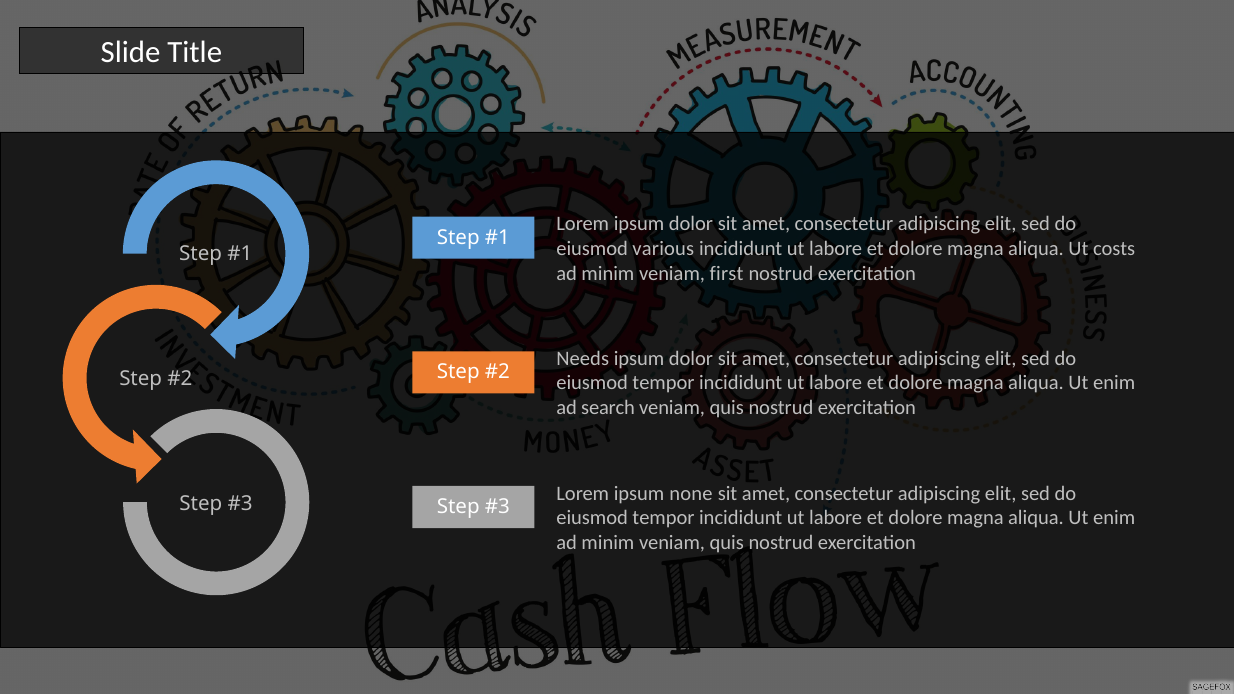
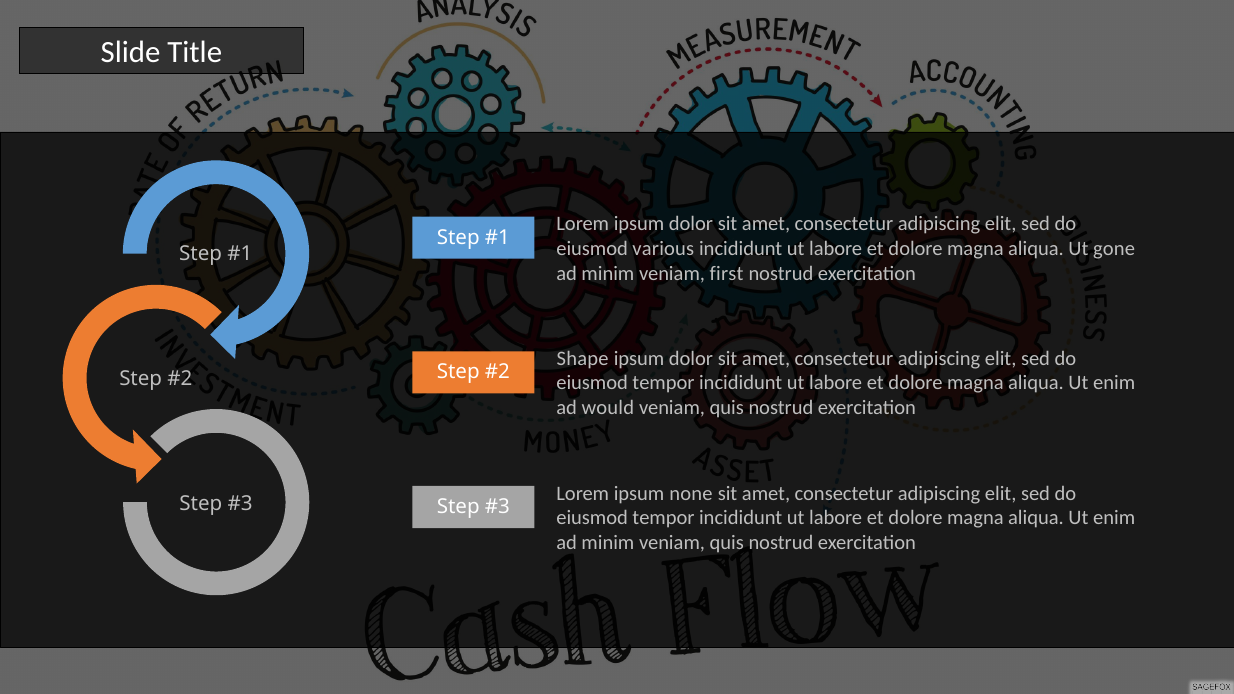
costs: costs -> gone
Needs: Needs -> Shape
search: search -> would
